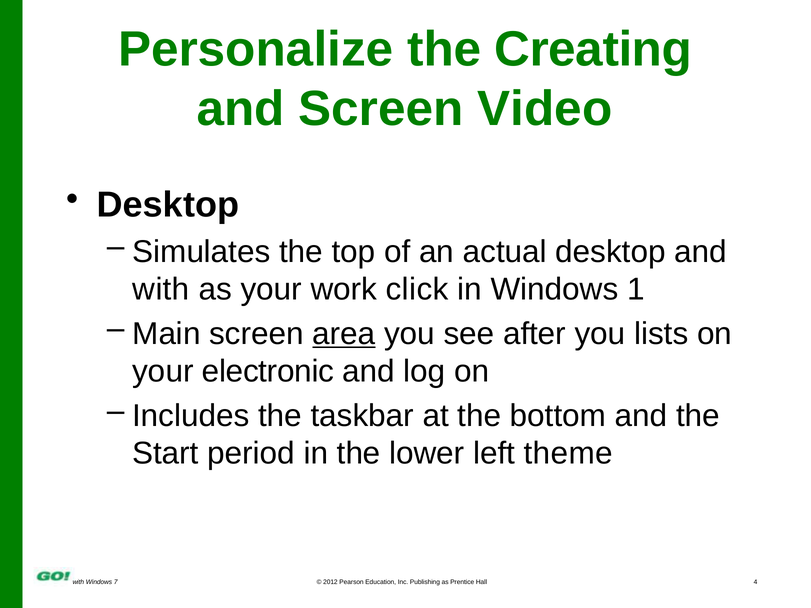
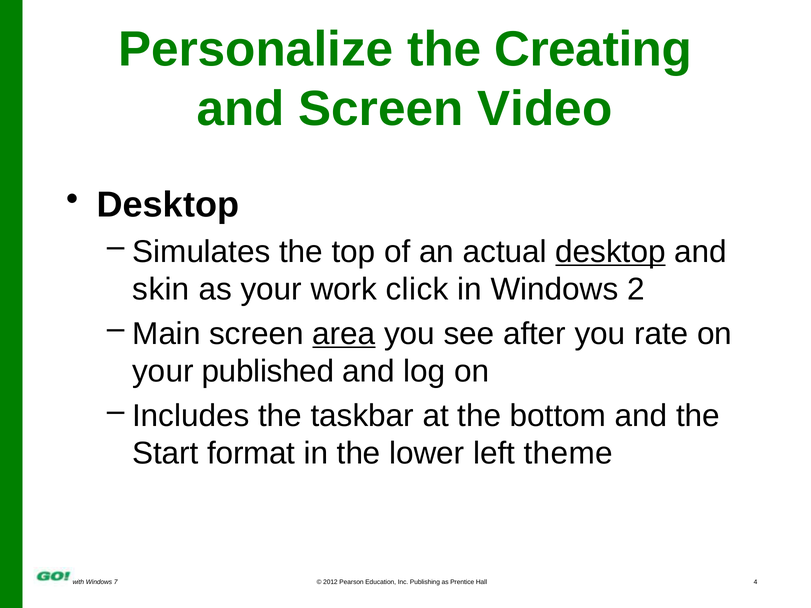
desktop at (610, 252) underline: none -> present
with at (161, 290): with -> skin
1: 1 -> 2
lists: lists -> rate
electronic: electronic -> published
period: period -> format
